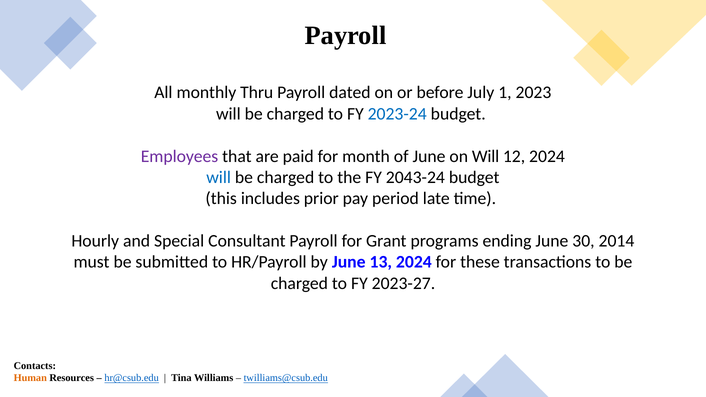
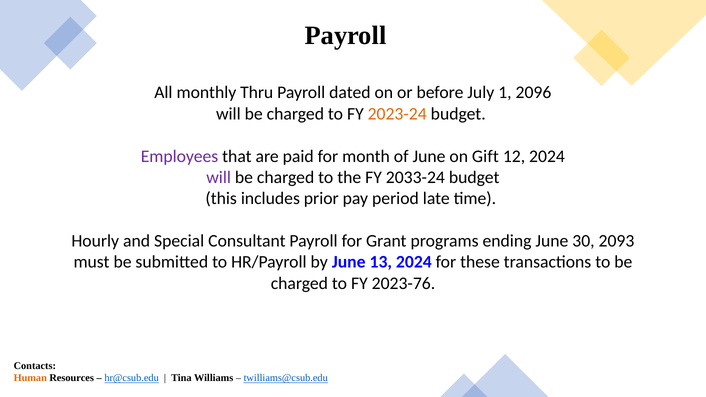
2023: 2023 -> 2096
2023-24 colour: blue -> orange
on Will: Will -> Gift
will at (219, 177) colour: blue -> purple
2043-24: 2043-24 -> 2033-24
2014: 2014 -> 2093
2023-27: 2023-27 -> 2023-76
